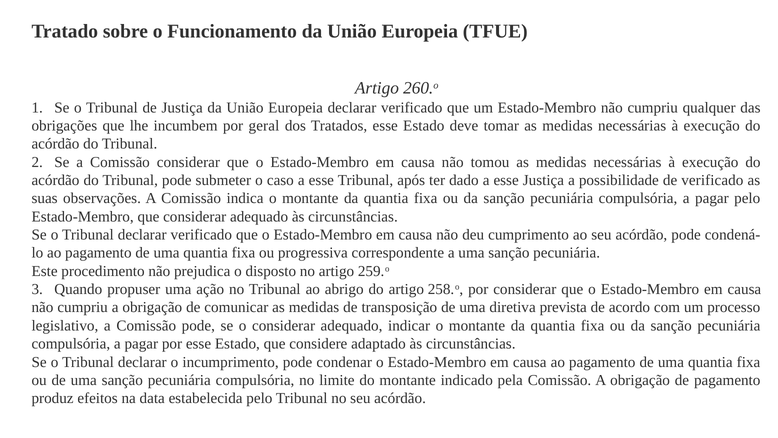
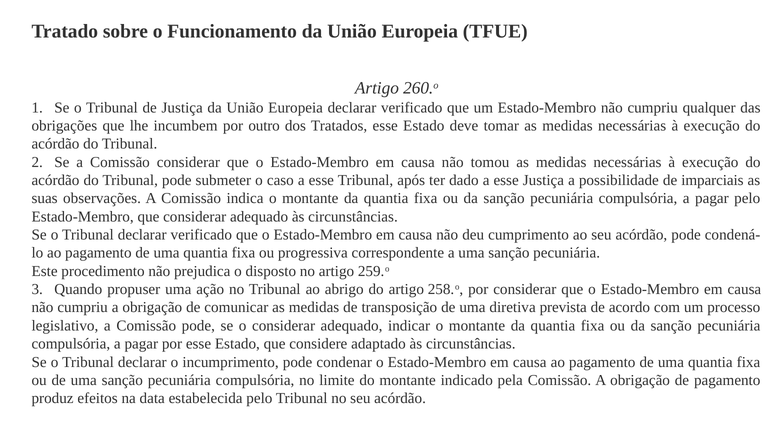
geral: geral -> outro
de verificado: verificado -> imparciais
